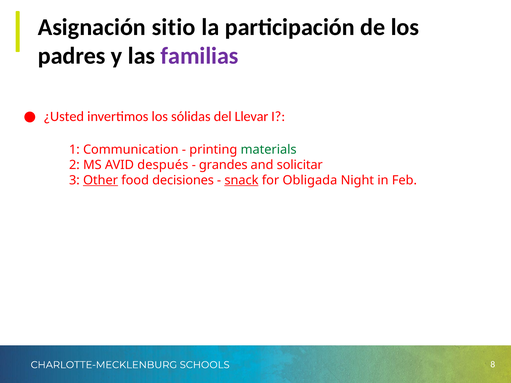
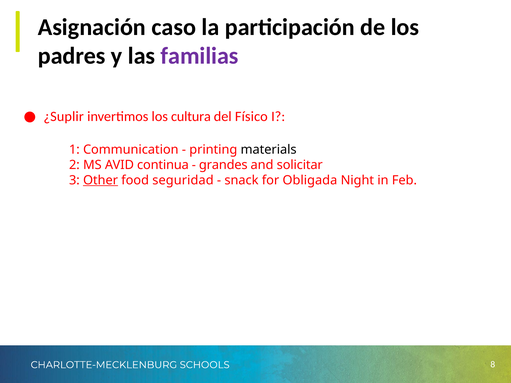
sitio: sitio -> caso
¿Usted: ¿Usted -> ¿Suplir
sólidas: sólidas -> cultura
Llevar: Llevar -> Físico
materials colour: green -> black
después: después -> continua
decisiones: decisiones -> seguridad
snack underline: present -> none
